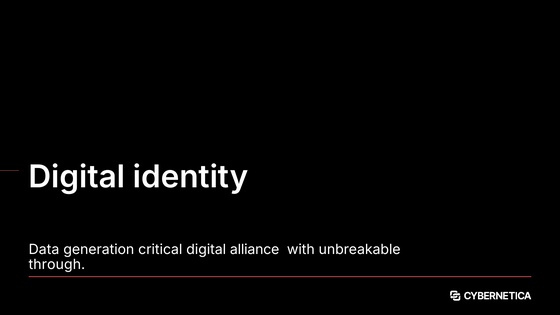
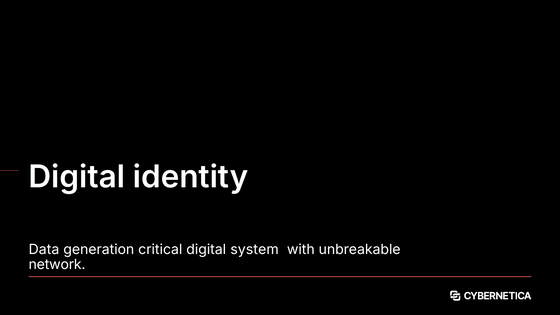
alliance: alliance -> system
through: through -> network
